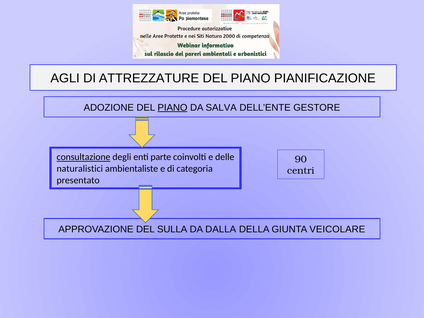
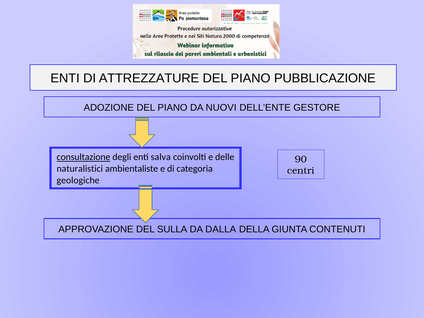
AGLI at (65, 78): AGLI -> ENTI
PIANIFICAZIONE: PIANIFICAZIONE -> PUBBLICAZIONE
PIANO at (172, 108) underline: present -> none
SALVA: SALVA -> NUOVI
parte: parte -> salva
presentato: presentato -> geologiche
VEICOLARE: VEICOLARE -> CONTENUTI
